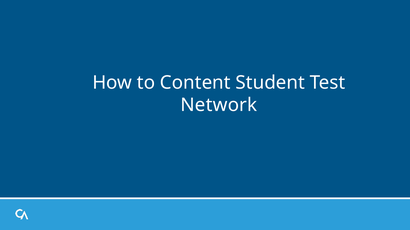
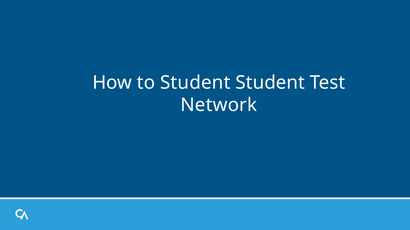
to Content: Content -> Student
